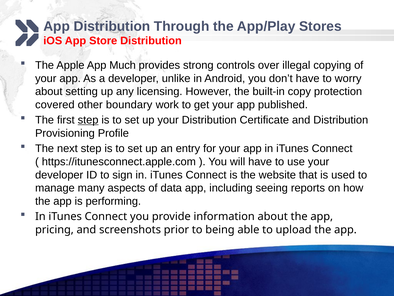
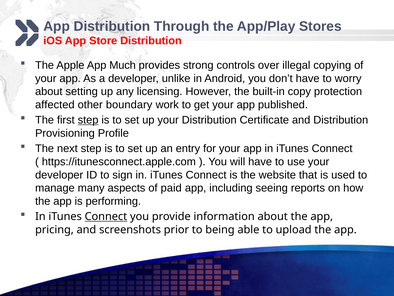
covered: covered -> affected
data: data -> paid
Connect at (106, 216) underline: none -> present
